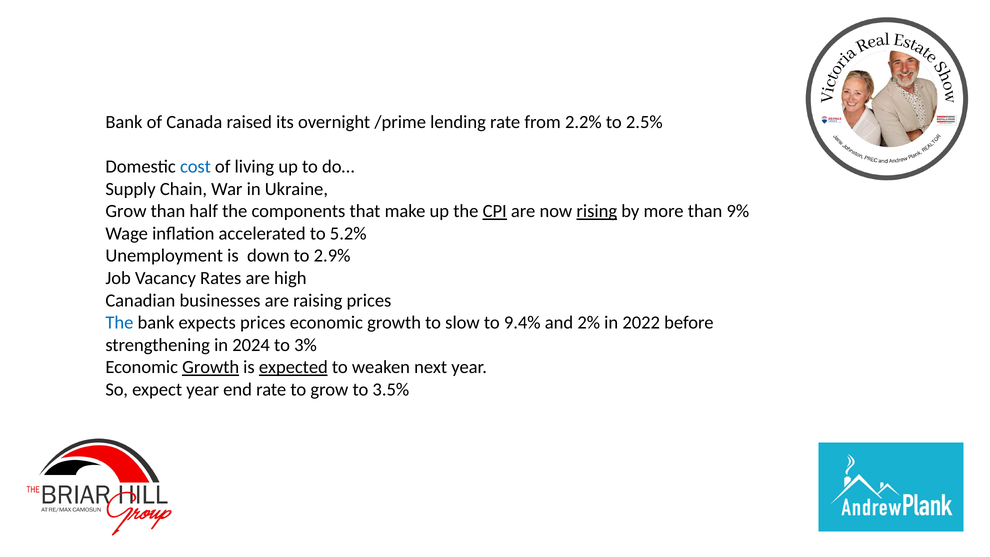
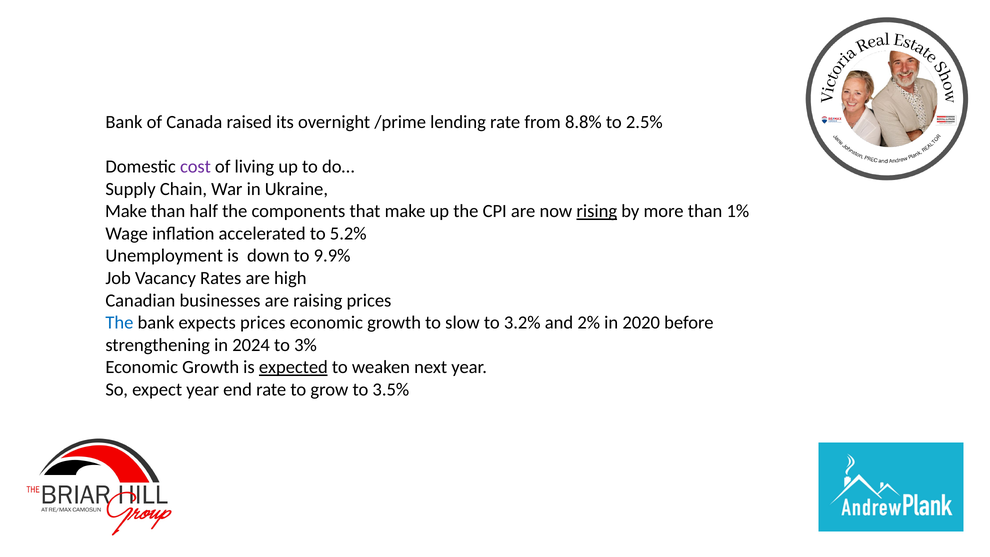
2.2%: 2.2% -> 8.8%
cost colour: blue -> purple
Grow at (126, 211): Grow -> Make
CPI underline: present -> none
9%: 9% -> 1%
2.9%: 2.9% -> 9.9%
9.4%: 9.4% -> 3.2%
2022: 2022 -> 2020
Growth at (211, 367) underline: present -> none
